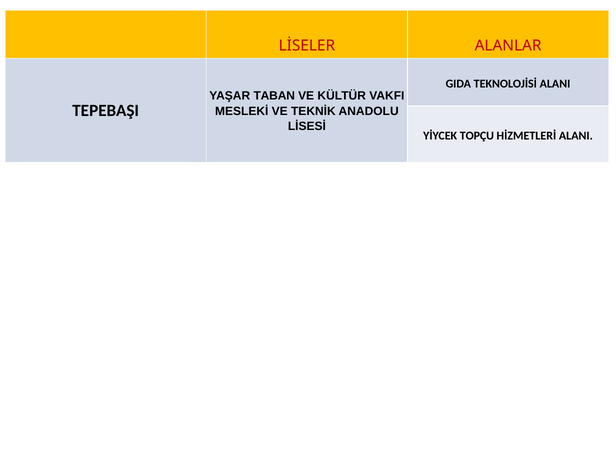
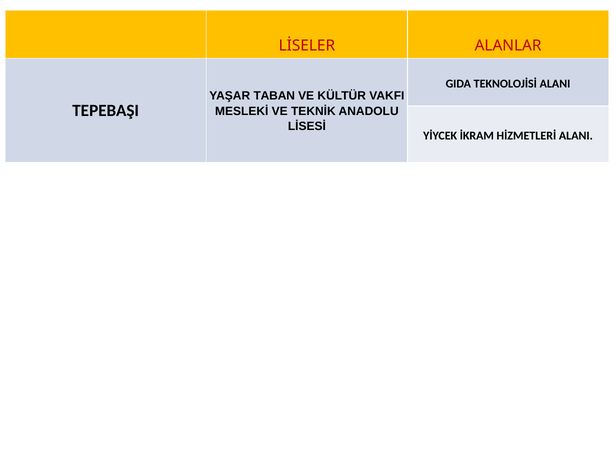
TOPÇU: TOPÇU -> İKRAM
